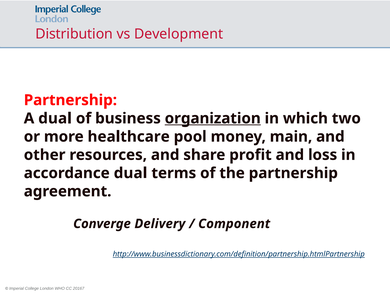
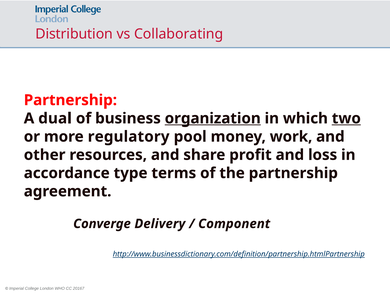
Development: Development -> Collaborating
two underline: none -> present
healthcare: healthcare -> regulatory
main: main -> work
accordance dual: dual -> type
